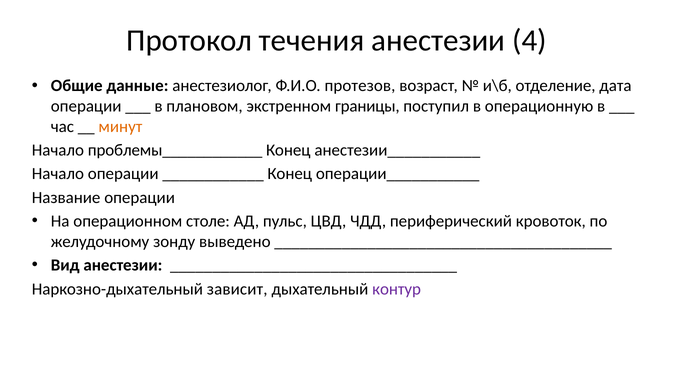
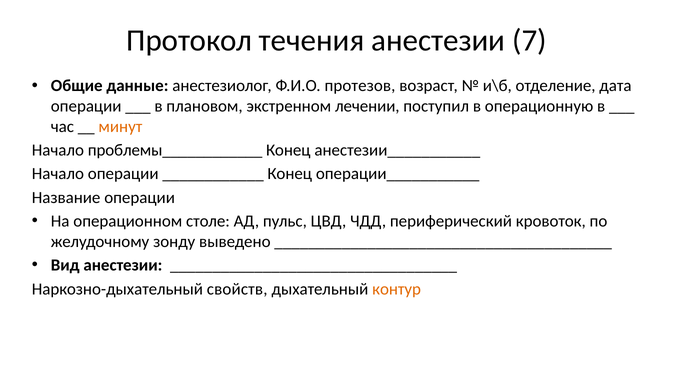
4: 4 -> 7
границы: границы -> лечении
зависит: зависит -> свойств
контур colour: purple -> orange
